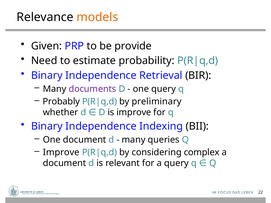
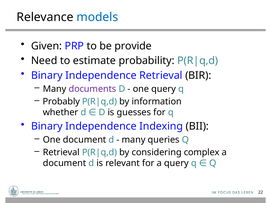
models colour: orange -> blue
preliminary: preliminary -> information
is improve: improve -> guesses
Improve at (61, 153): Improve -> Retrieval
